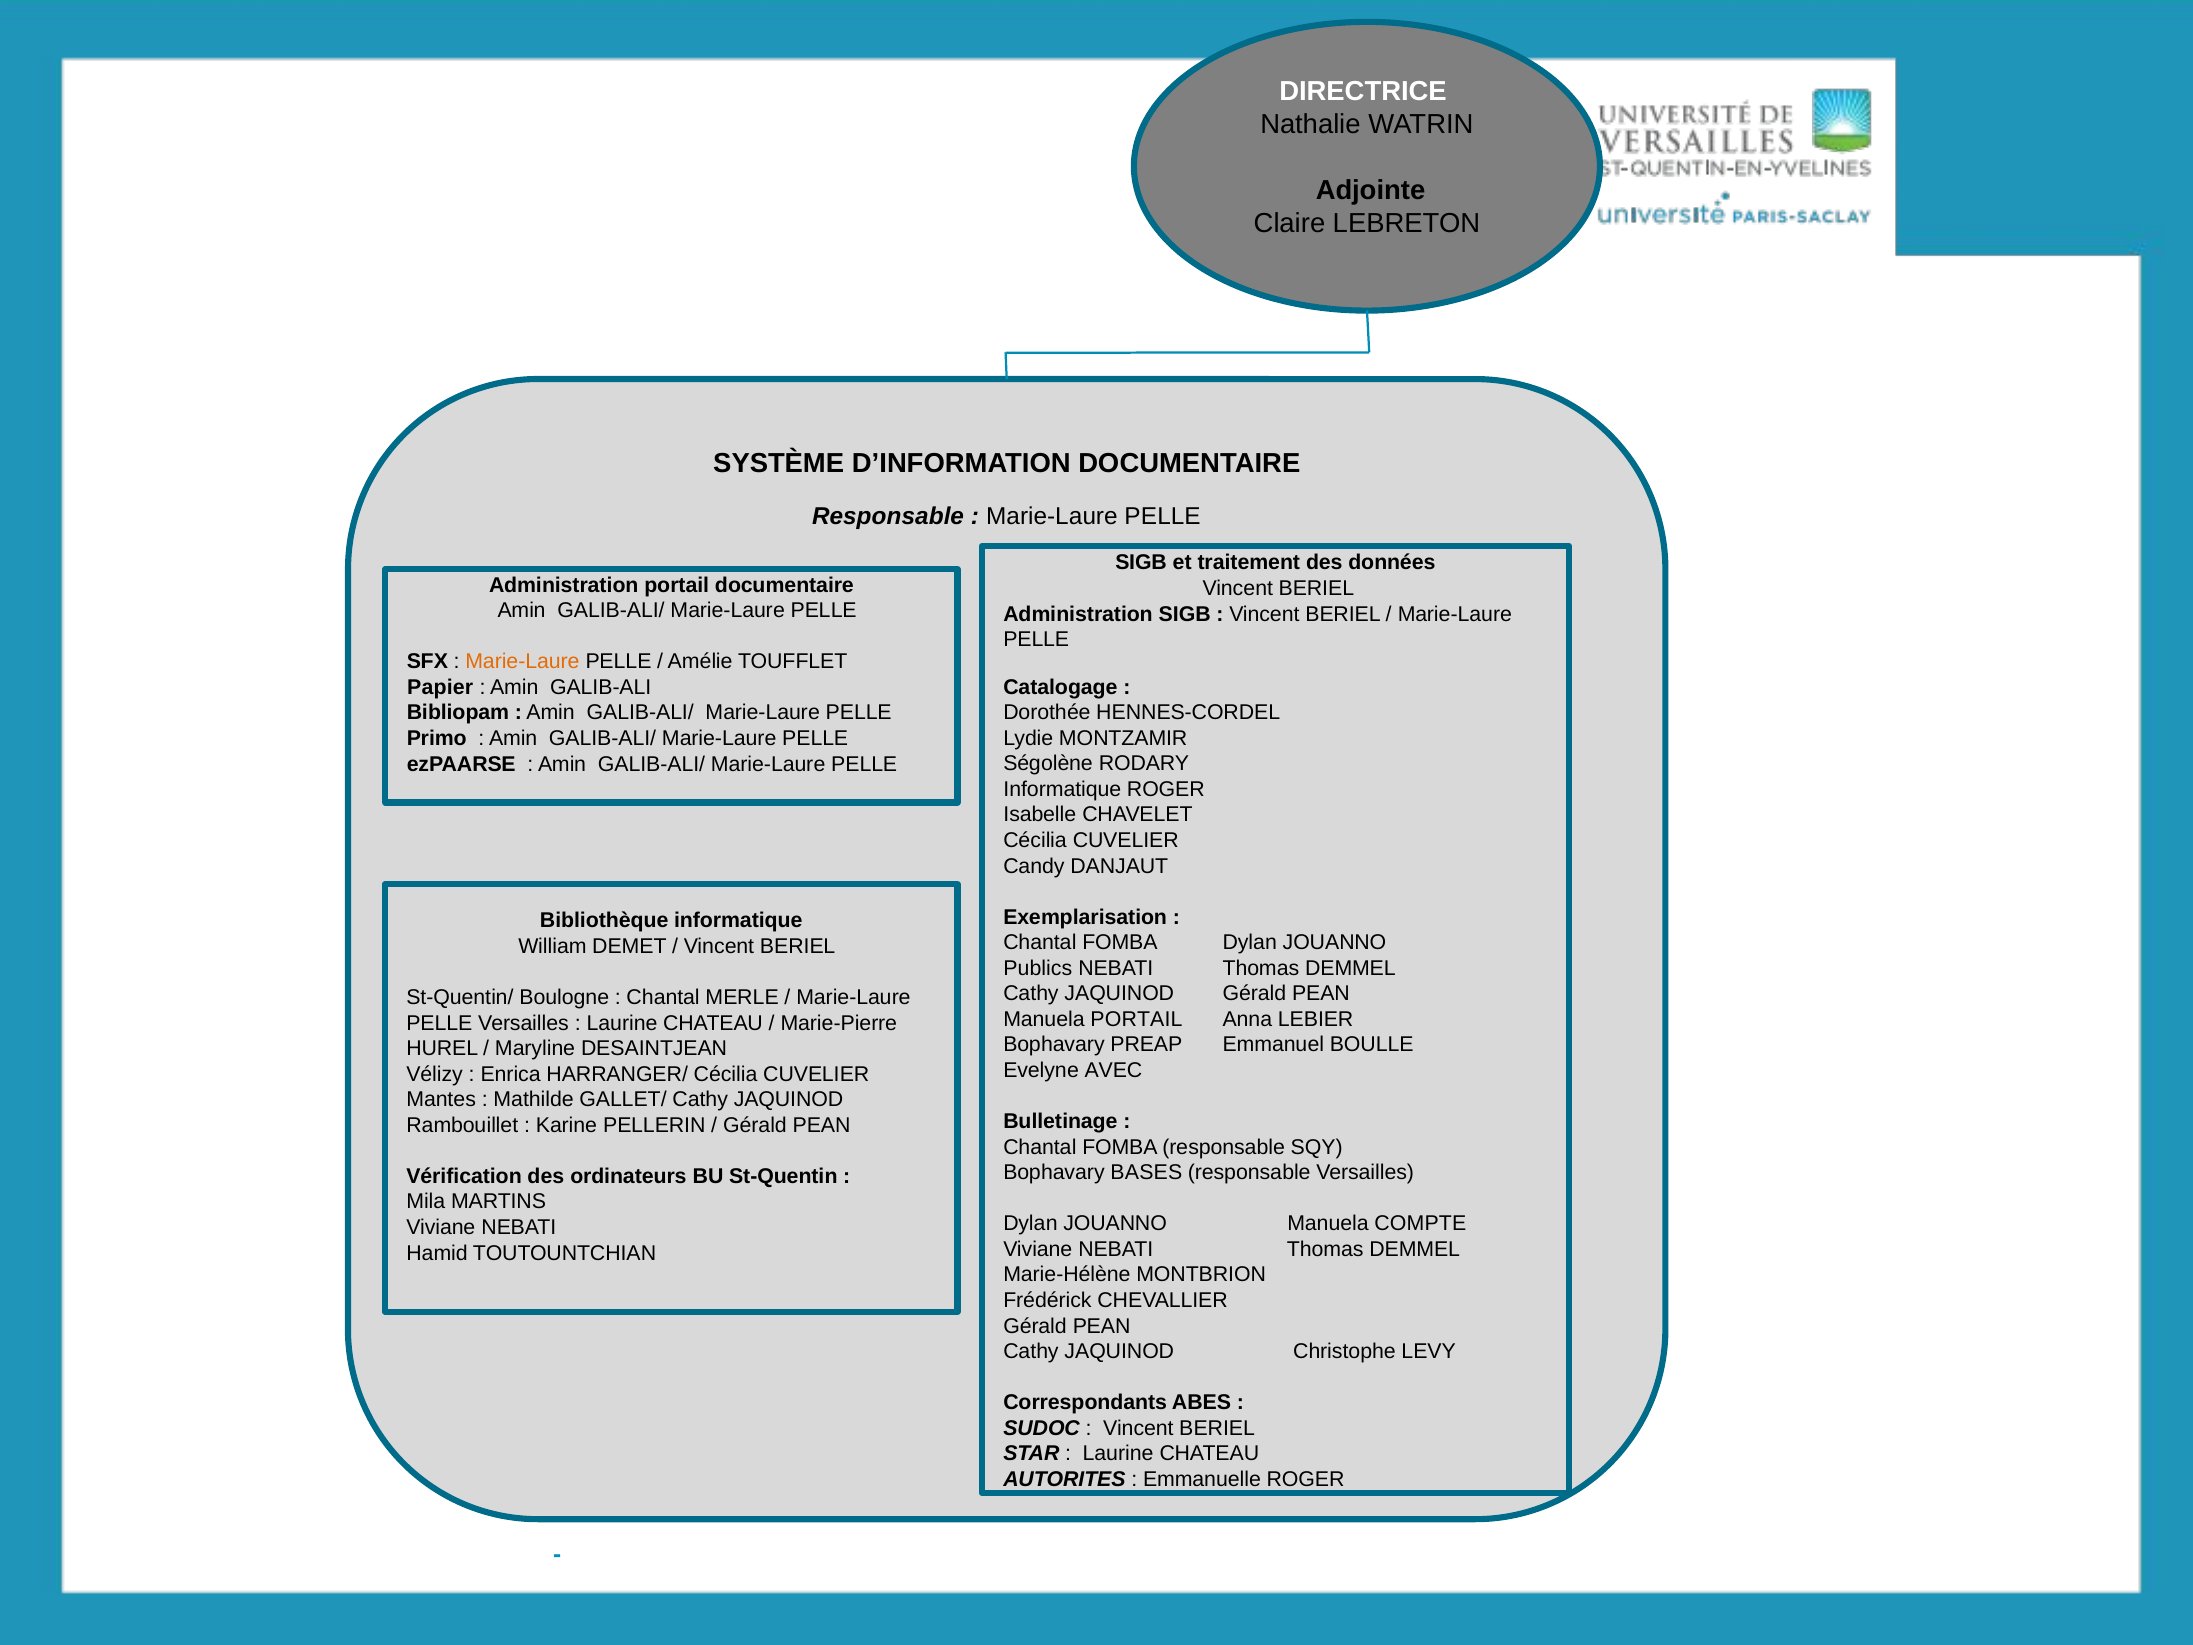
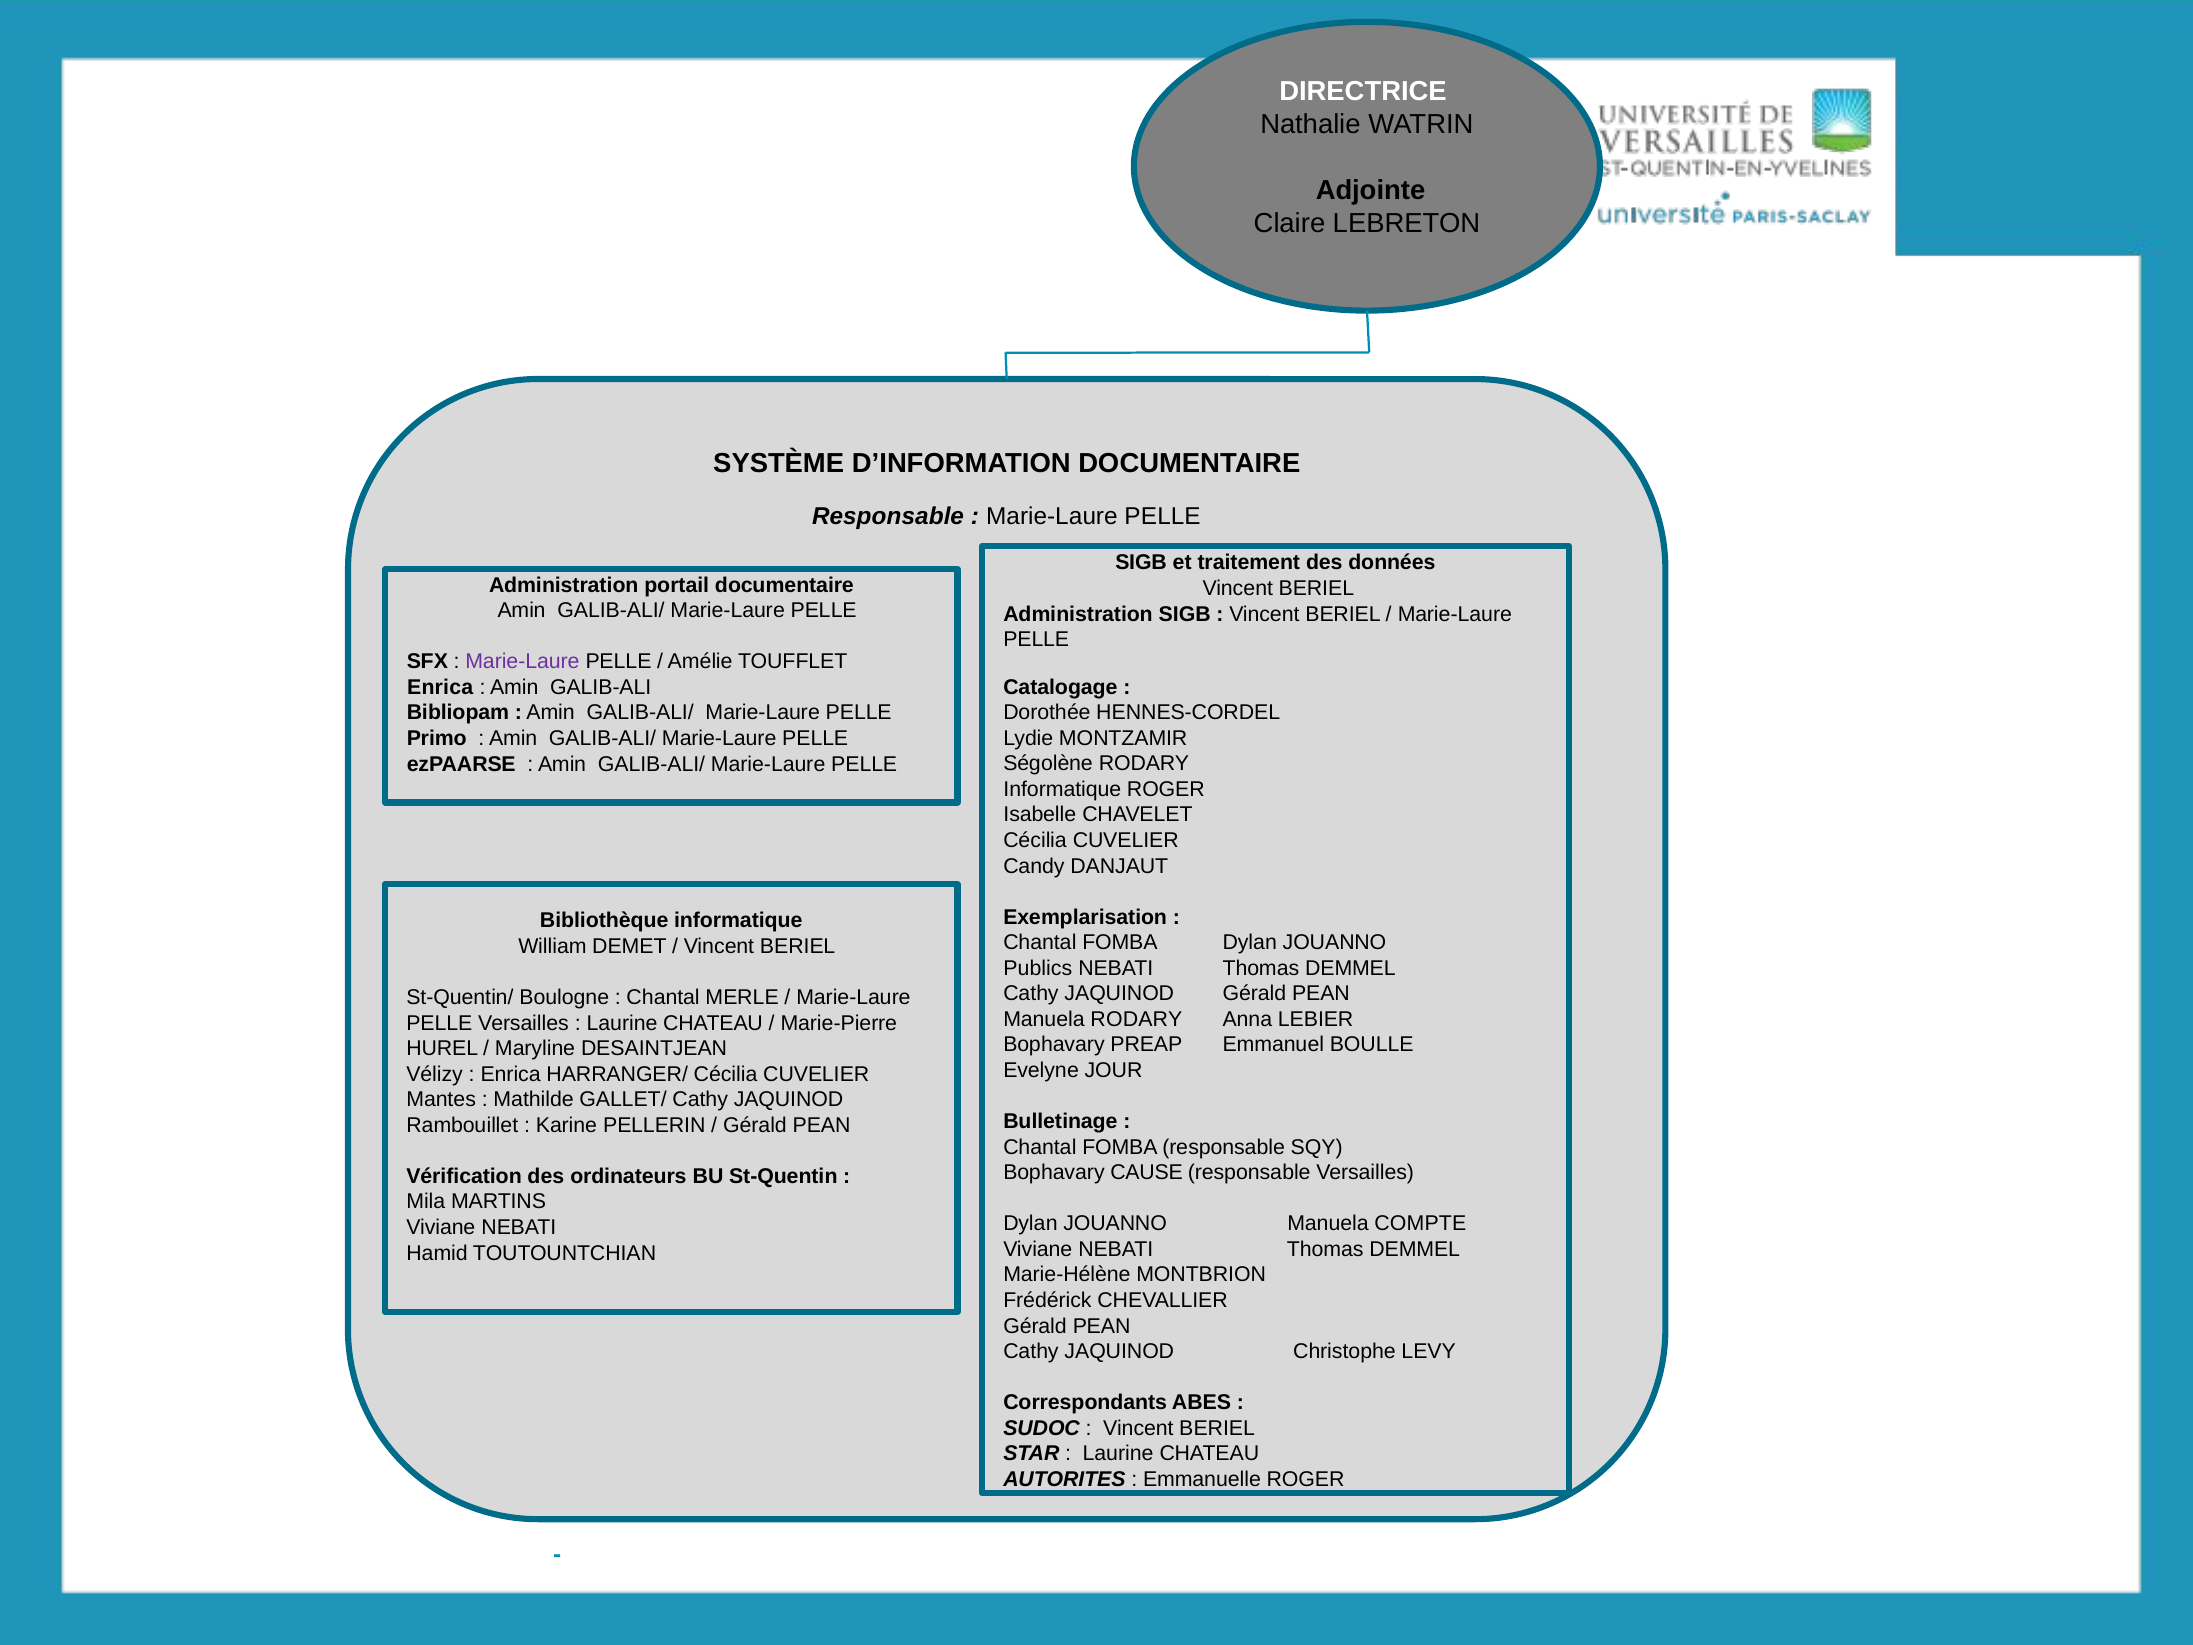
Marie-Laure at (522, 662) colour: orange -> purple
Papier at (440, 687): Papier -> Enrica
Manuela PORTAIL: PORTAIL -> RODARY
AVEC: AVEC -> JOUR
BASES: BASES -> CAUSE
